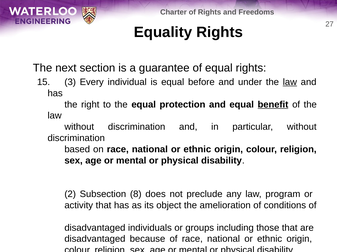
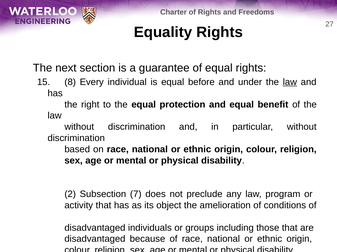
3: 3 -> 8
benefit underline: present -> none
8: 8 -> 7
